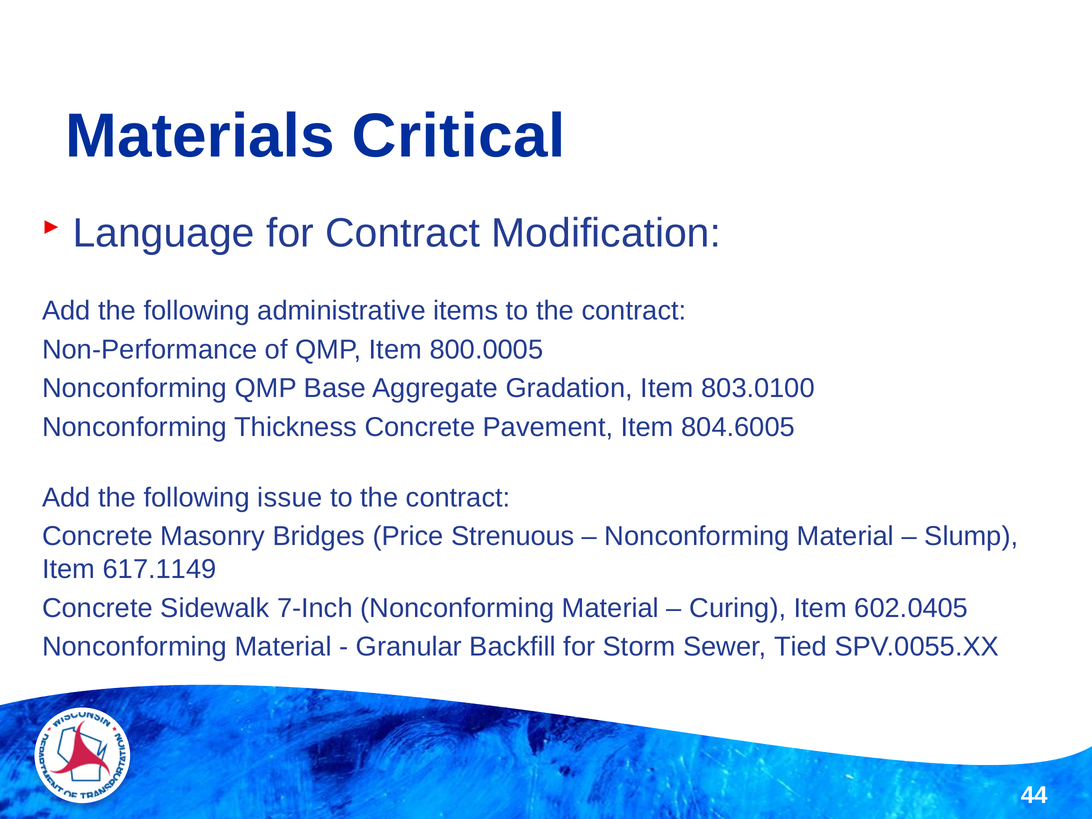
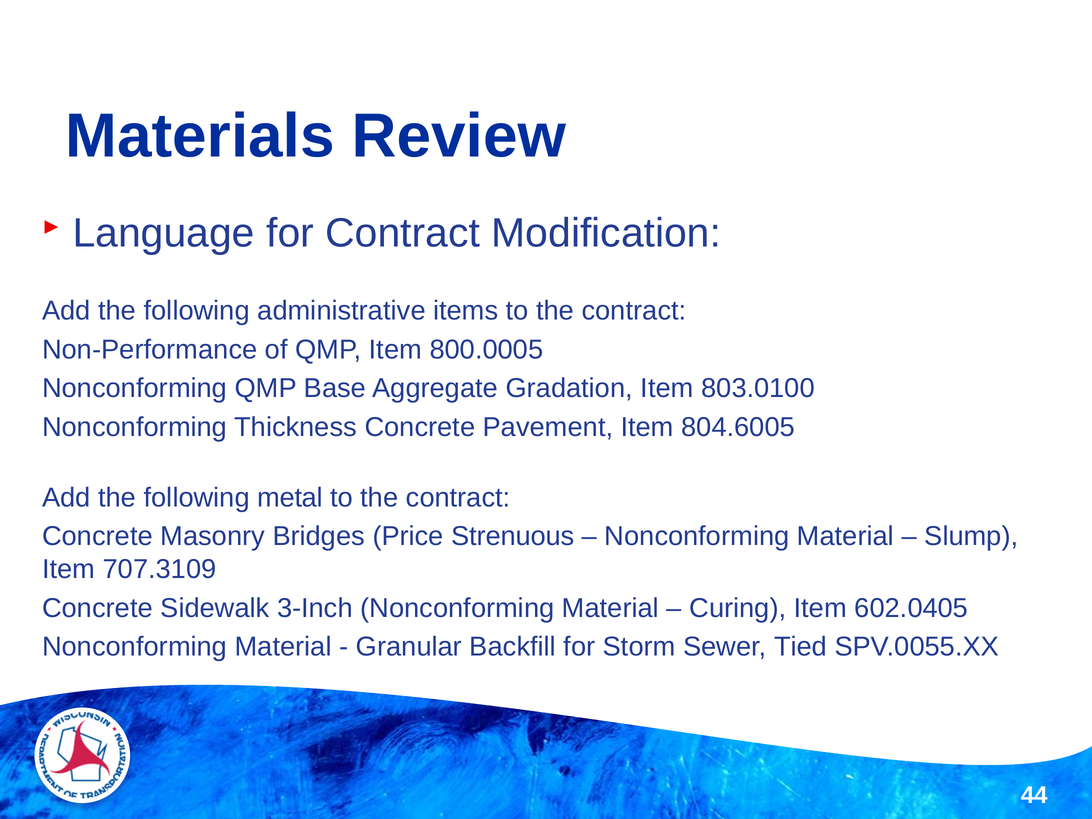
Critical: Critical -> Review
issue: issue -> metal
617.1149: 617.1149 -> 707.3109
7-Inch: 7-Inch -> 3-Inch
